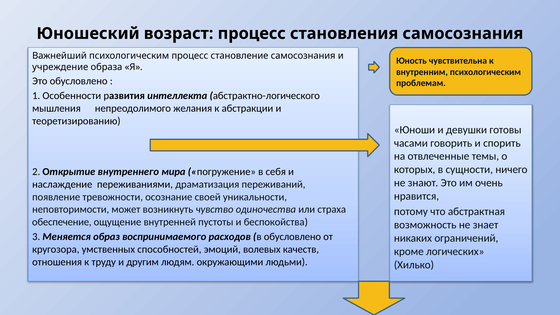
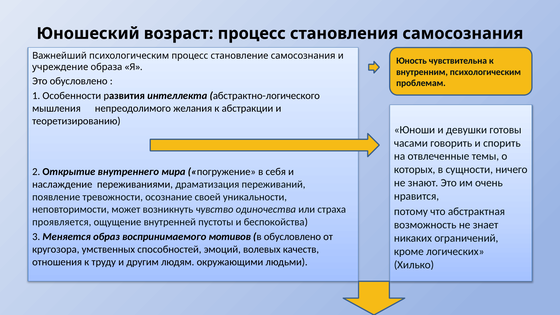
обеспечение: обеспечение -> проявляется
расходов: расходов -> мотивов
